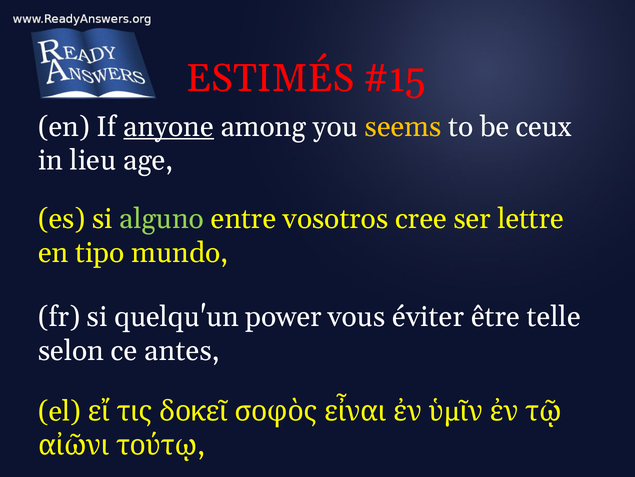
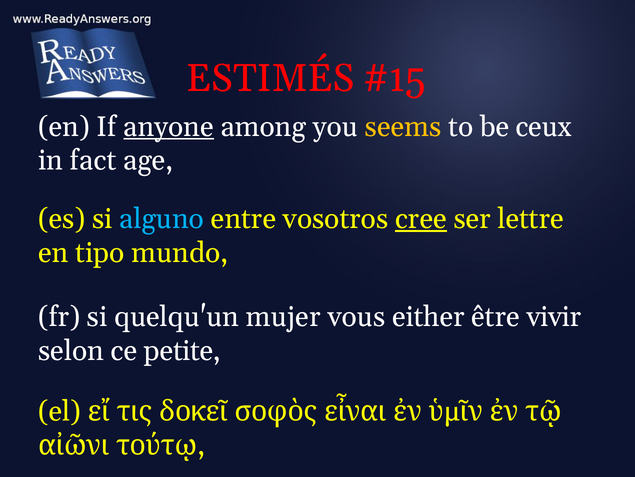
lieu: lieu -> fact
alguno colour: light green -> light blue
cree underline: none -> present
power: power -> mujer
éviter: éviter -> either
telle: telle -> vivir
antes: antes -> petite
